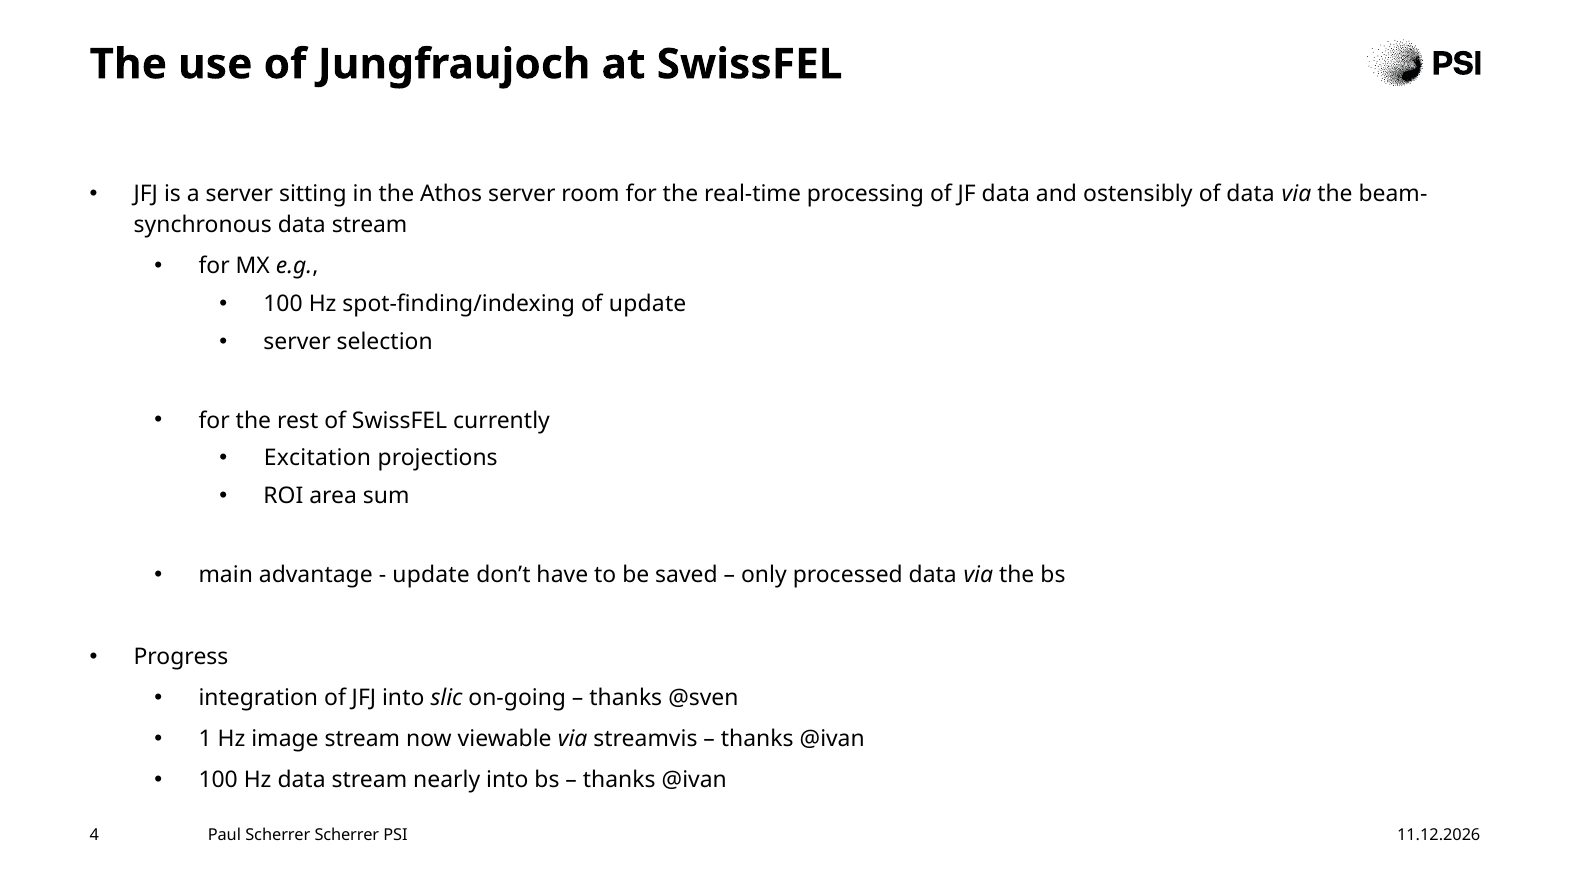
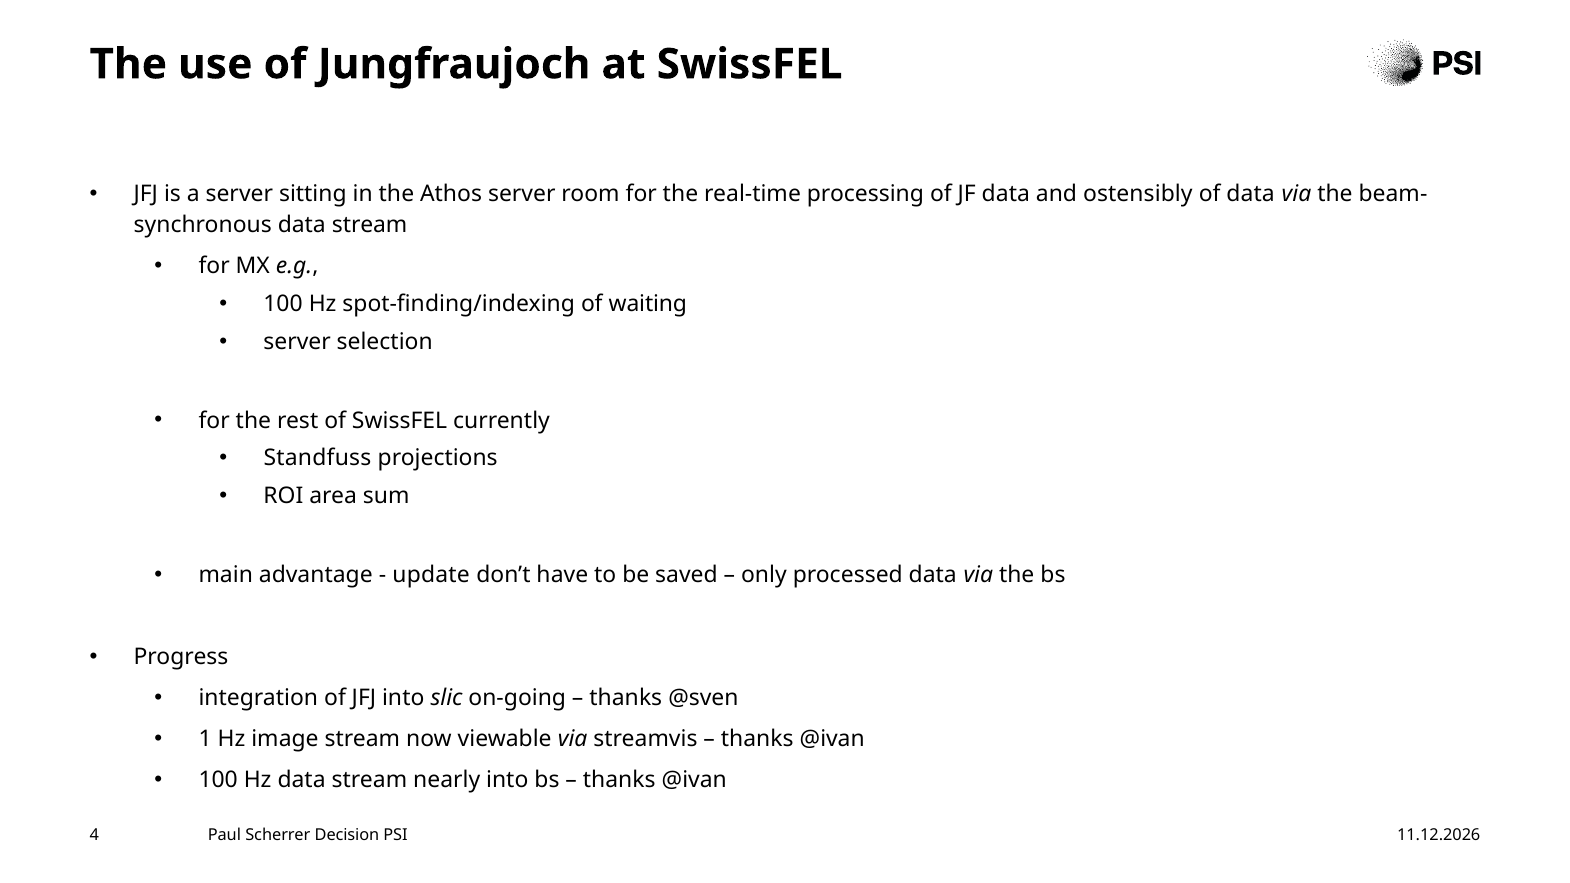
of update: update -> waiting
Excitation: Excitation -> Standfuss
Scherrer Scherrer: Scherrer -> Decision
